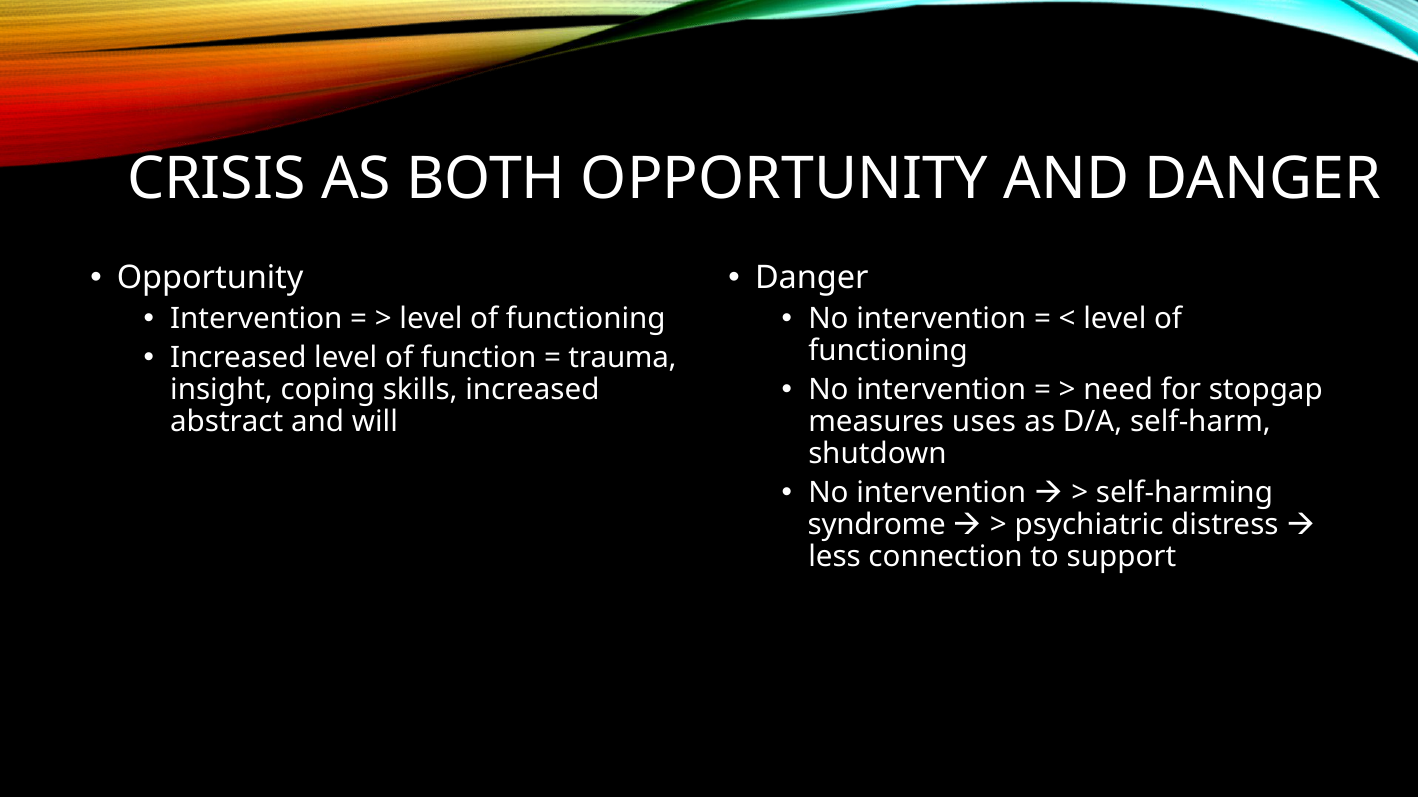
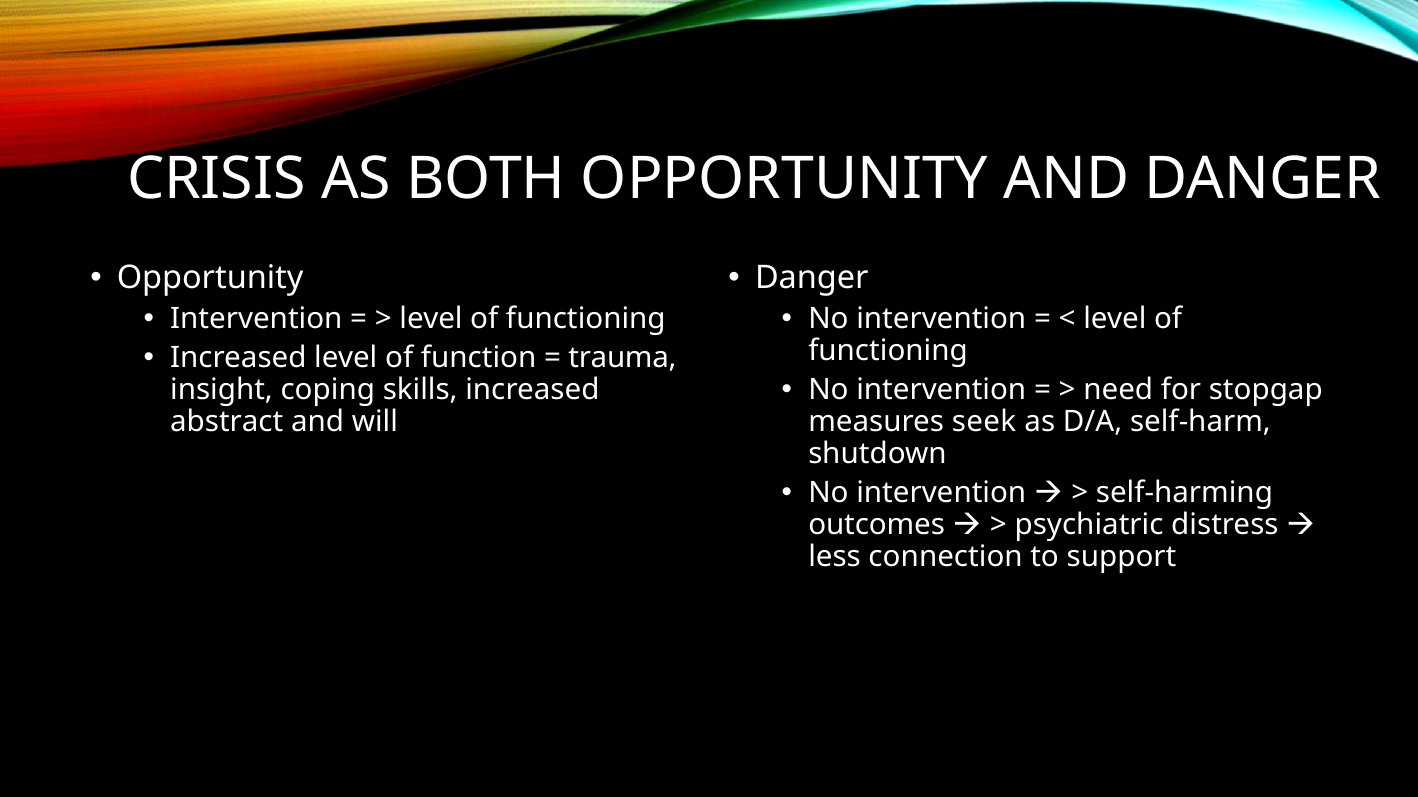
uses: uses -> seek
syndrome: syndrome -> outcomes
